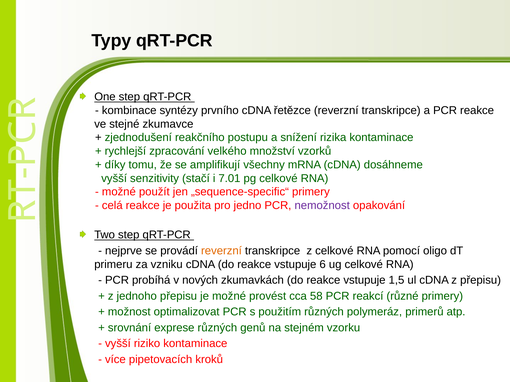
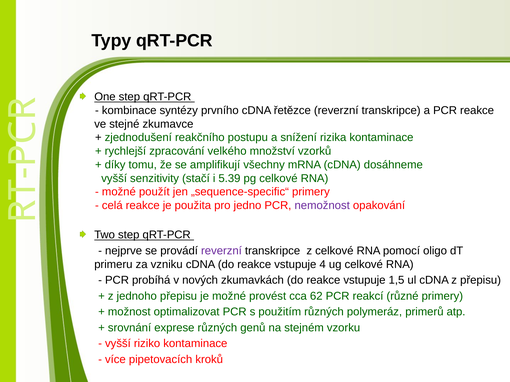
7.01: 7.01 -> 5.39
reverzní at (221, 251) colour: orange -> purple
6: 6 -> 4
58: 58 -> 62
